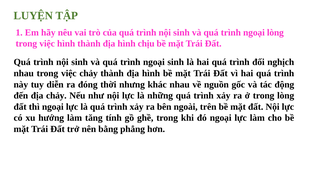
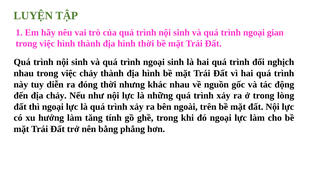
ngoại lòng: lòng -> gian
hình chịu: chịu -> thời
